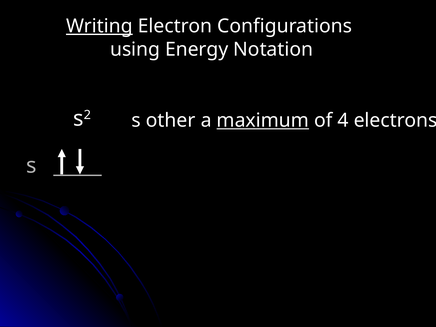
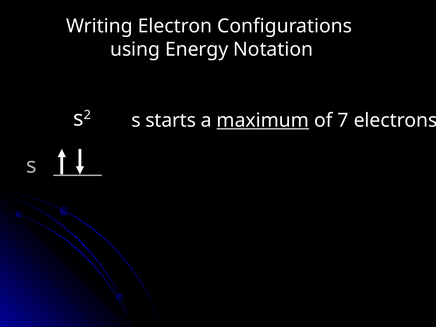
Writing underline: present -> none
other: other -> starts
4: 4 -> 7
